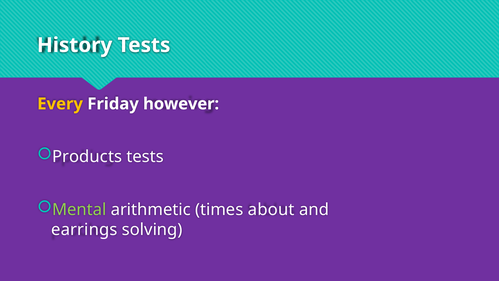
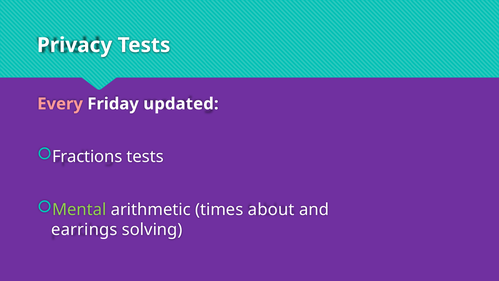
History: History -> Privacy
Every colour: yellow -> pink
however: however -> updated
Products: Products -> Fractions
